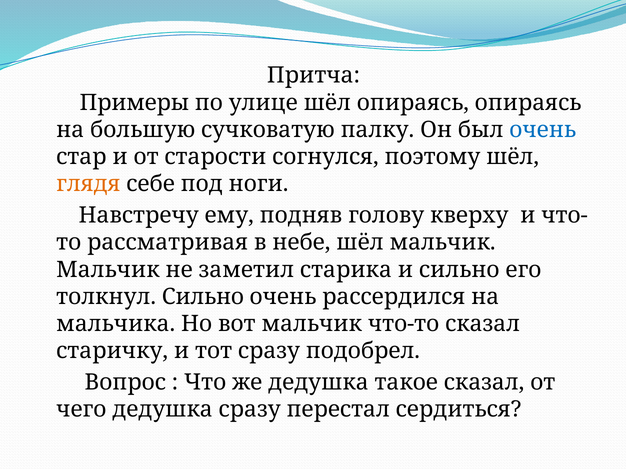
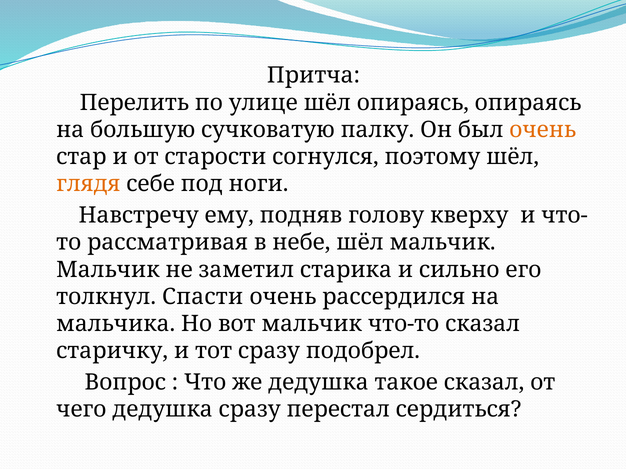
Примеры: Примеры -> Перелить
очень at (543, 130) colour: blue -> orange
толкнул Сильно: Сильно -> Спасти
